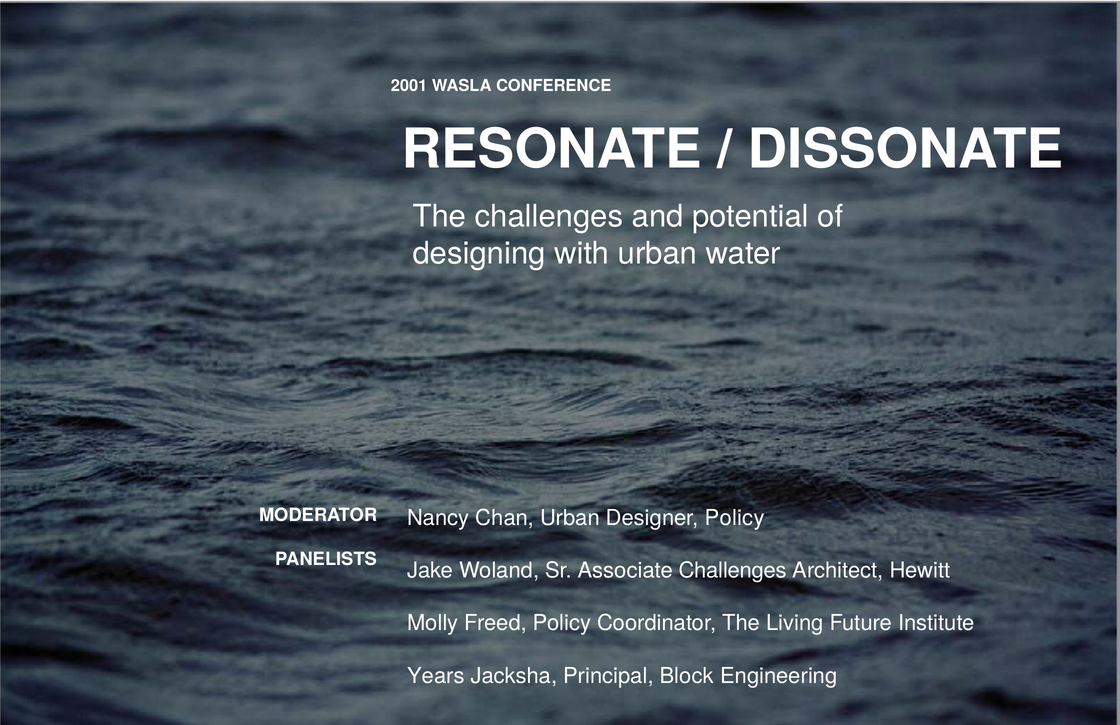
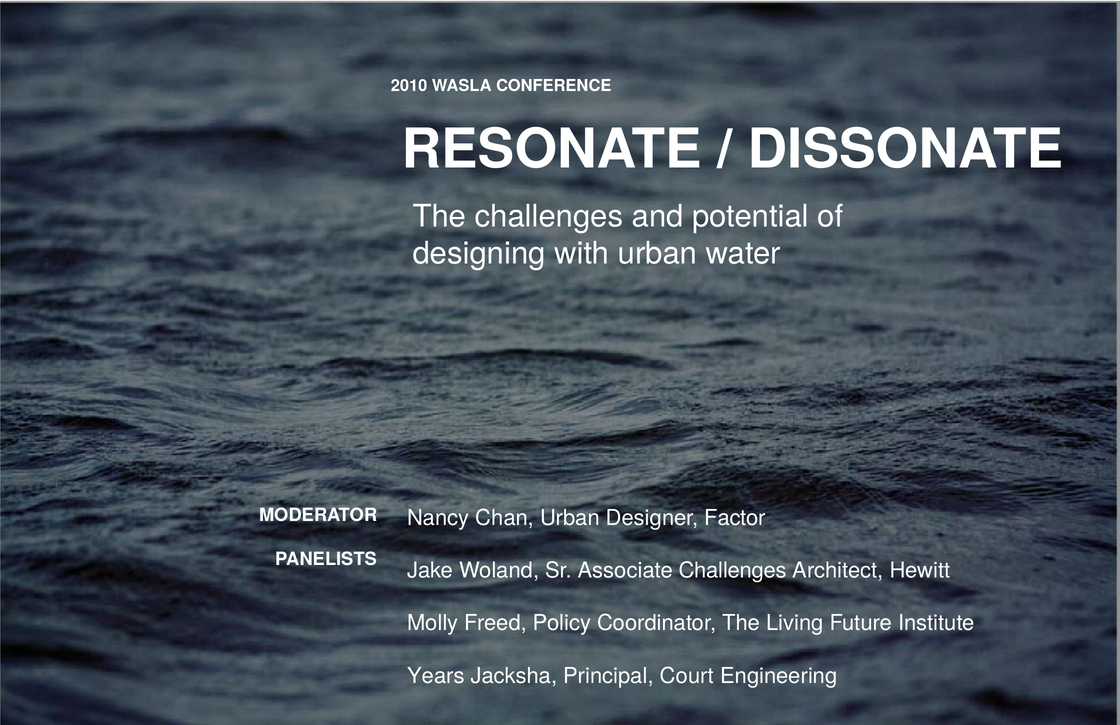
2001: 2001 -> 2010
Designer Policy: Policy -> Factor
Block: Block -> Court
